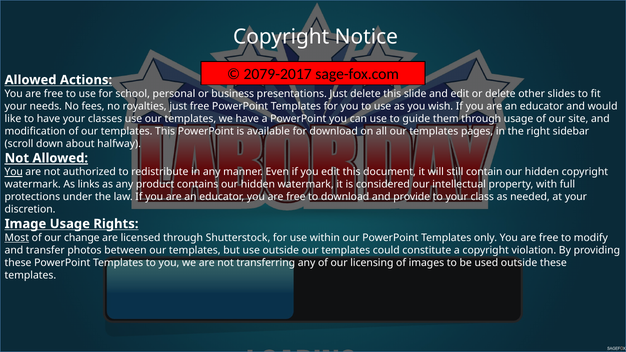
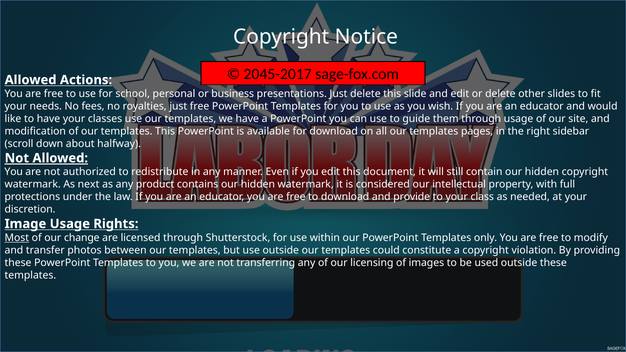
2079-2017: 2079-2017 -> 2045-2017
You at (14, 172) underline: present -> none
links: links -> next
